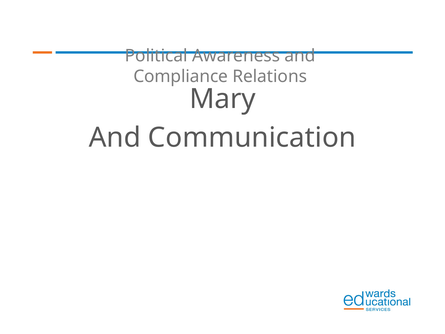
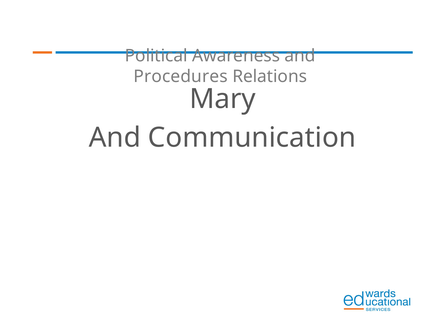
Compliance: Compliance -> Procedures
